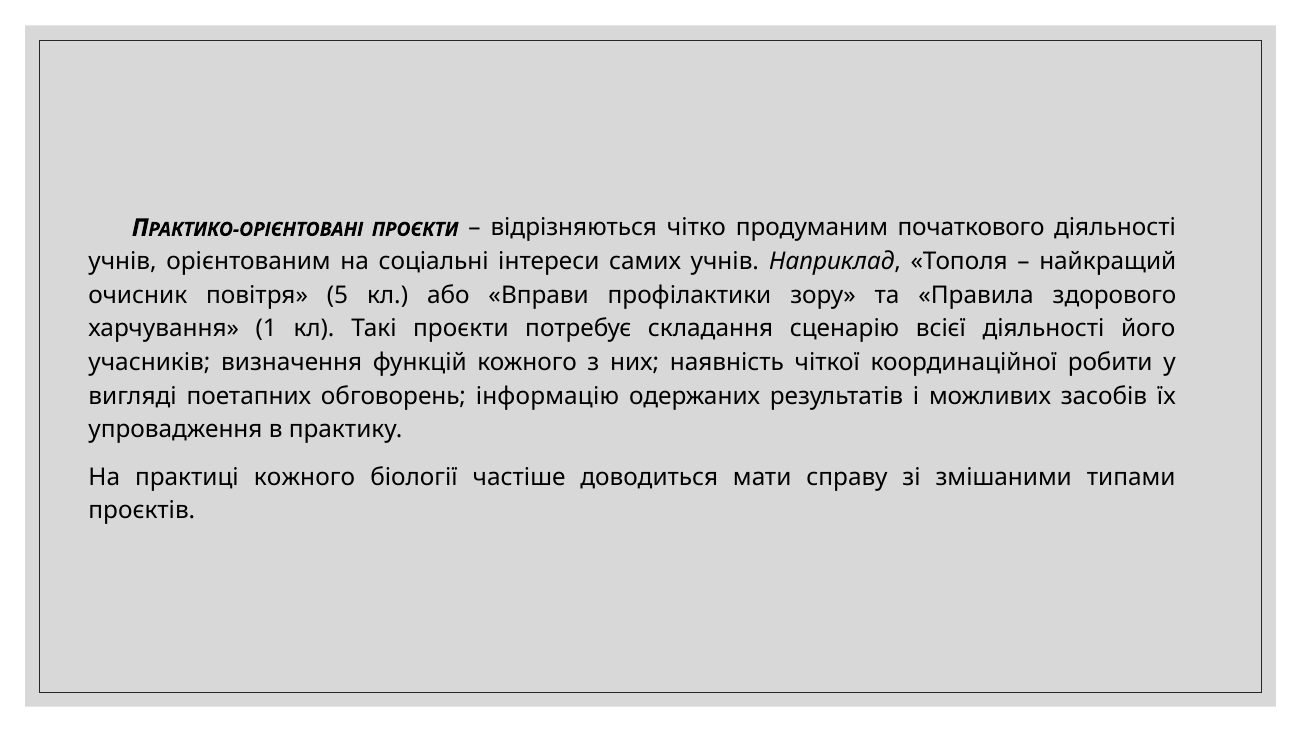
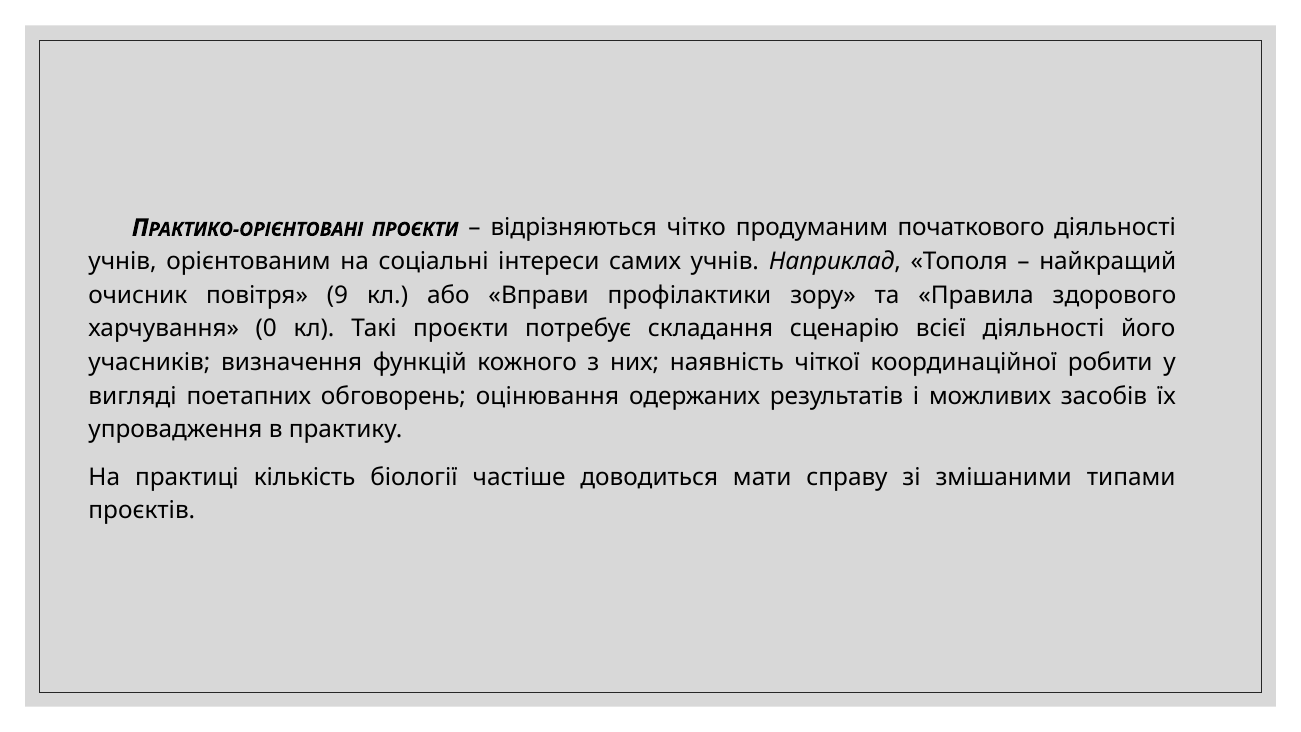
5: 5 -> 9
1: 1 -> 0
інформацію: інформацію -> оцінювання
практиці кожного: кожного -> кількість
